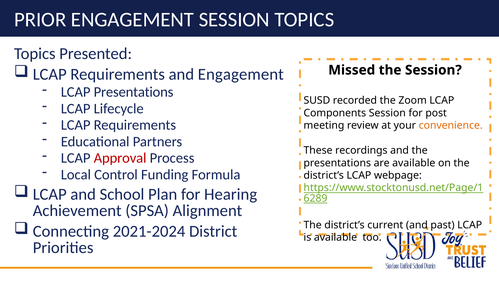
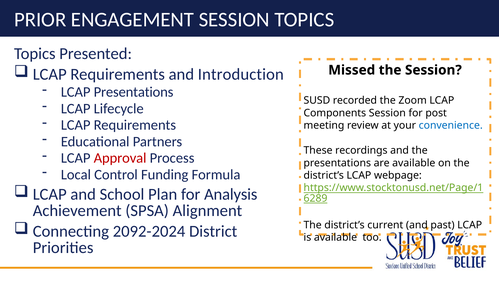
and Engagement: Engagement -> Introduction
convenience colour: orange -> blue
Hearing: Hearing -> Analysis
2021-2024: 2021-2024 -> 2092-2024
